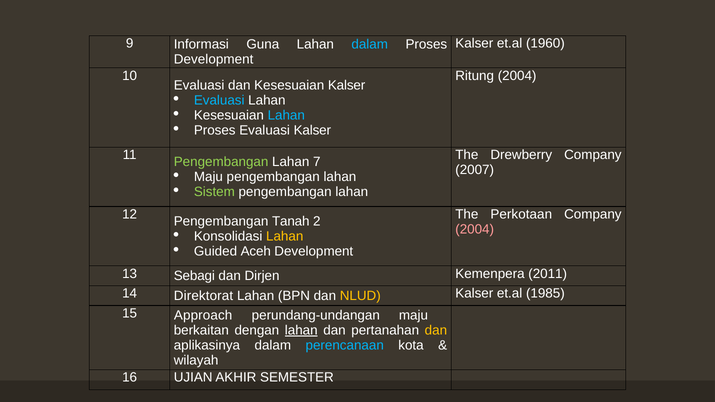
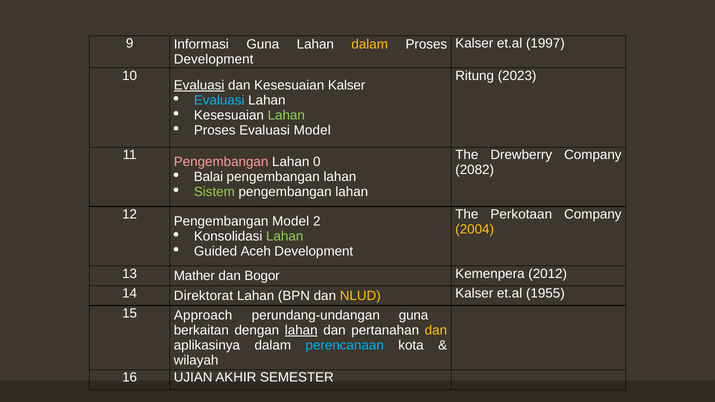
dalam at (370, 45) colour: light blue -> yellow
1960: 1960 -> 1997
Ritung 2004: 2004 -> 2023
Evaluasi at (199, 85) underline: none -> present
Lahan at (286, 115) colour: light blue -> light green
Evaluasi Kalser: Kalser -> Model
Pengembangan at (221, 162) colour: light green -> pink
7: 7 -> 0
2007: 2007 -> 2082
Maju at (208, 177): Maju -> Balai
Pengembangan Tanah: Tanah -> Model
2004 at (475, 229) colour: pink -> yellow
Lahan at (285, 237) colour: yellow -> light green
Sebagi: Sebagi -> Mather
Dirjen: Dirjen -> Bogor
2011: 2011 -> 2012
1985: 1985 -> 1955
perundang-undangan maju: maju -> guna
